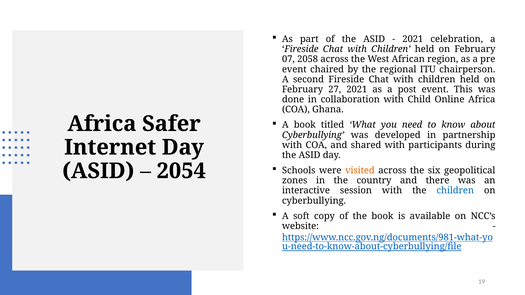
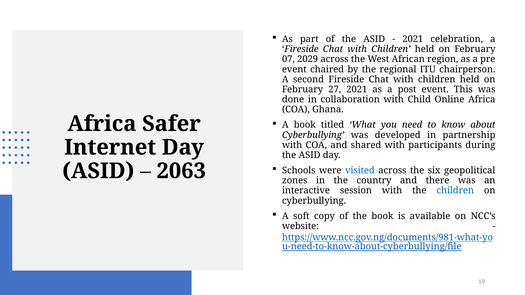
2058: 2058 -> 2029
2054: 2054 -> 2063
visited colour: orange -> blue
